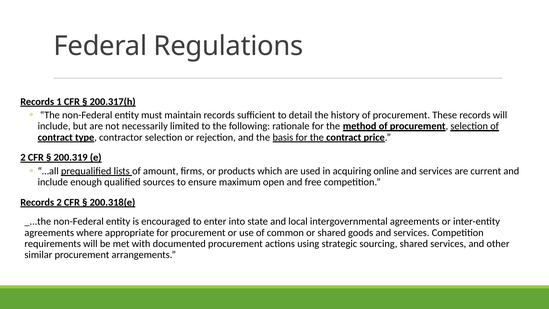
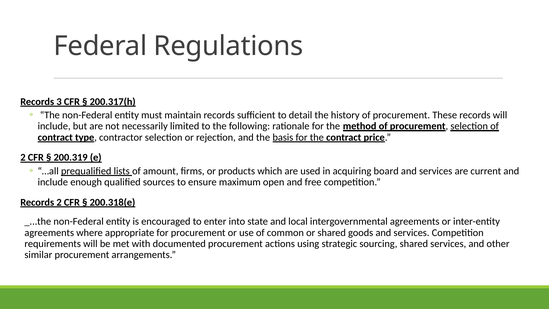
1: 1 -> 3
online: online -> board
